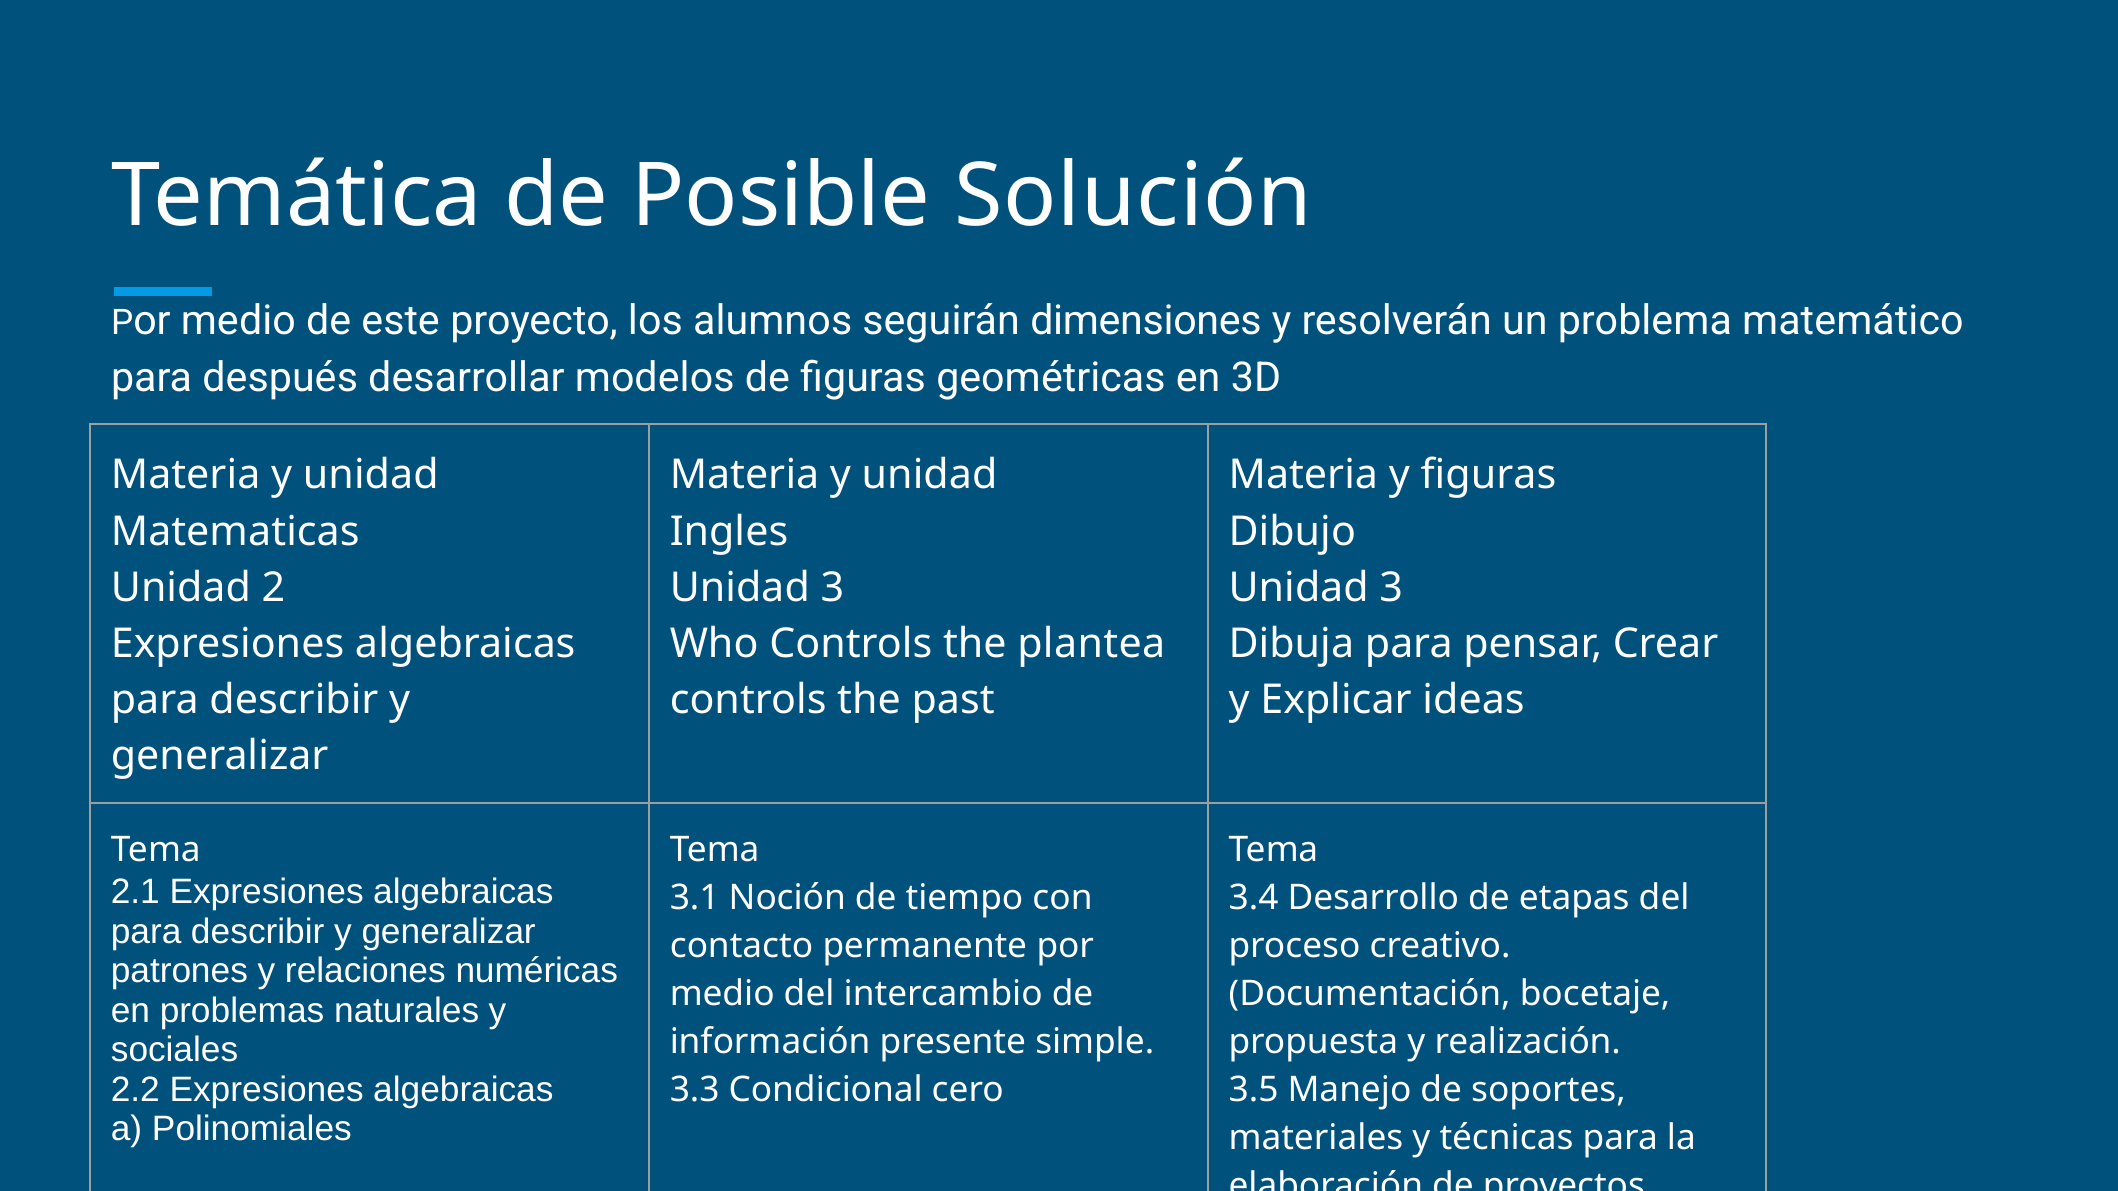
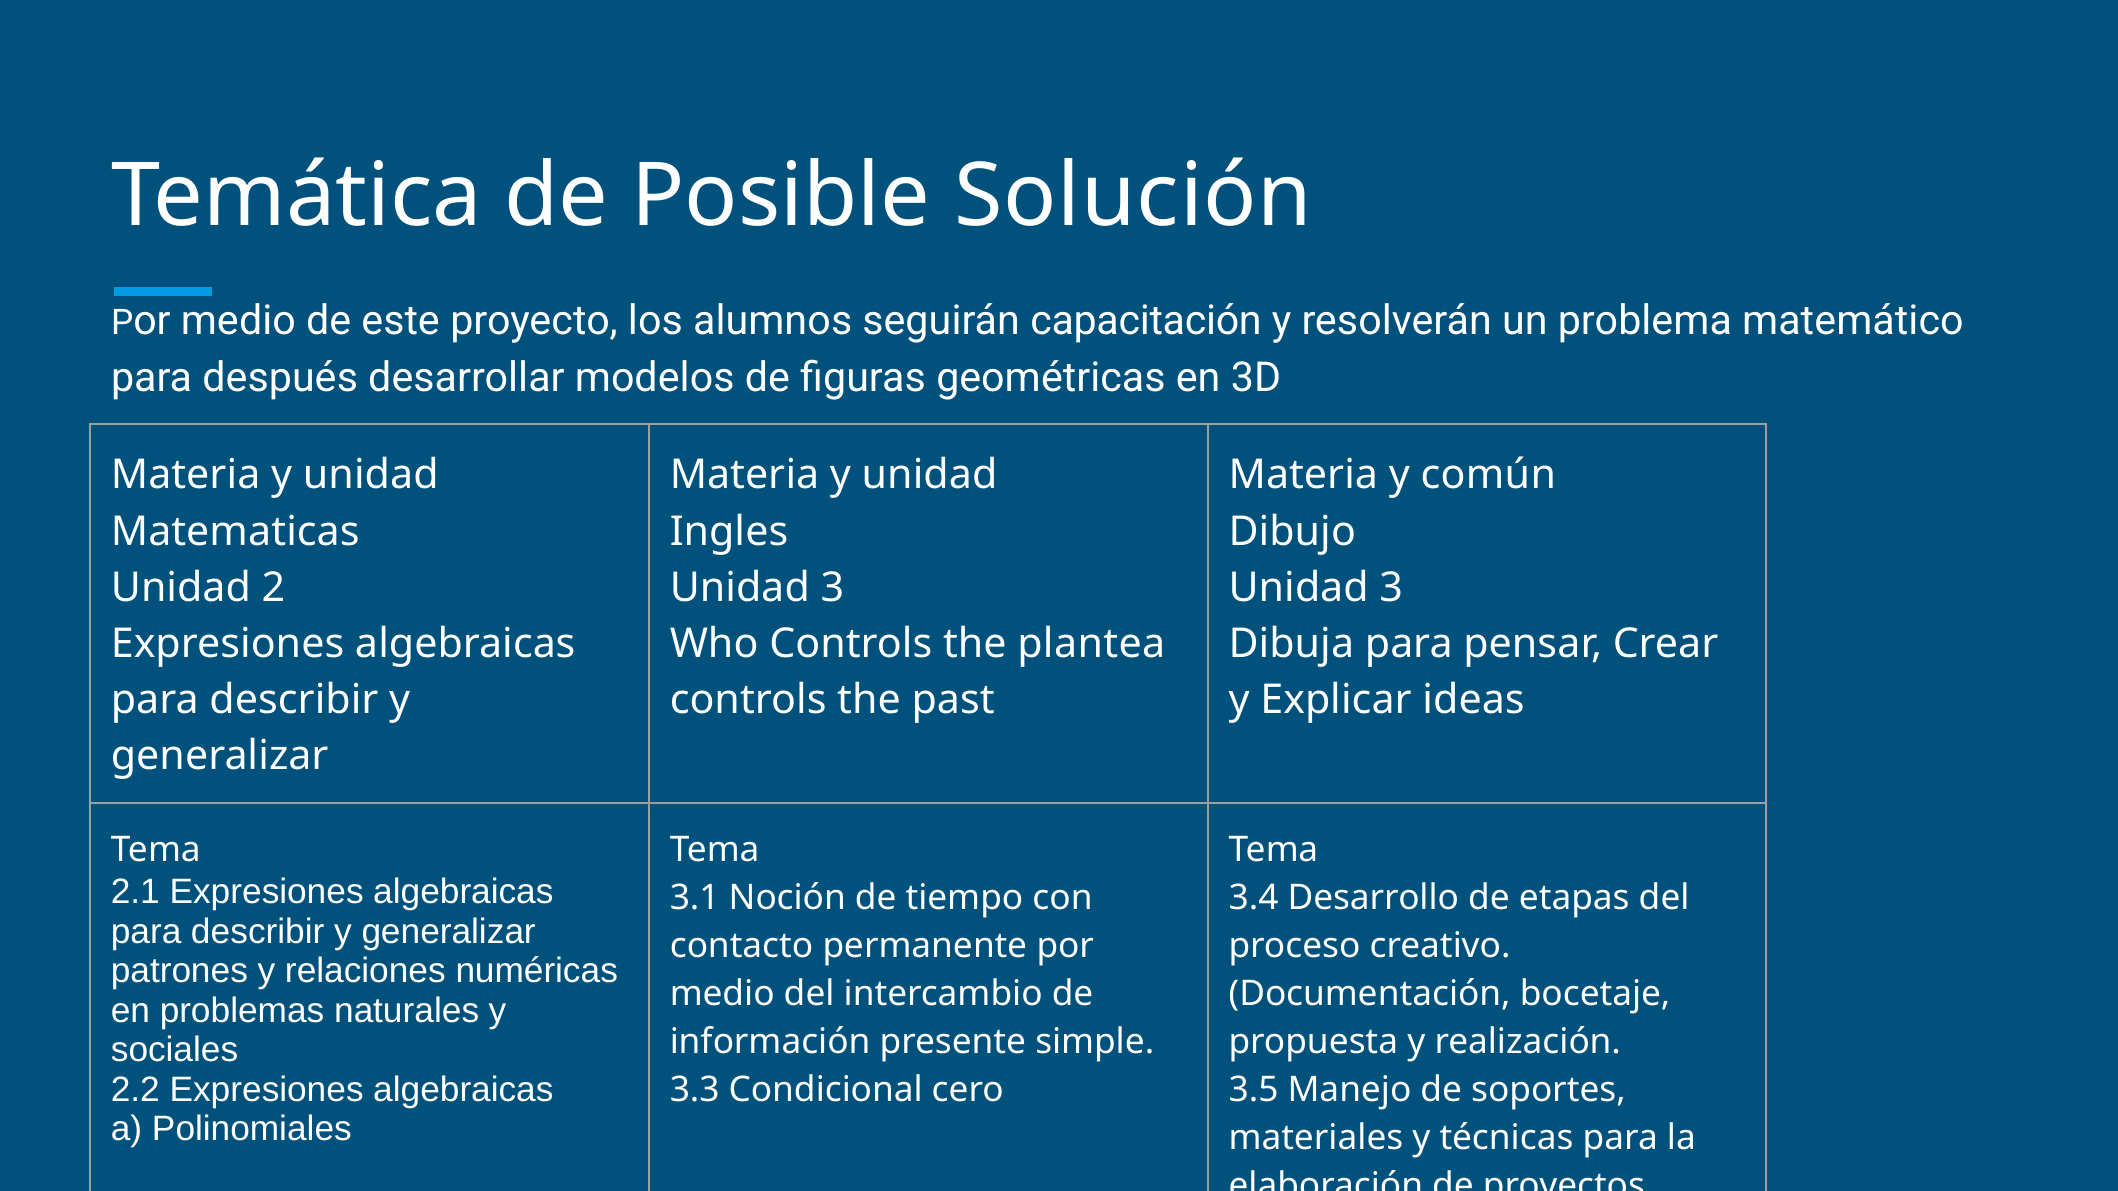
dimensiones: dimensiones -> capacitación
y figuras: figuras -> común
